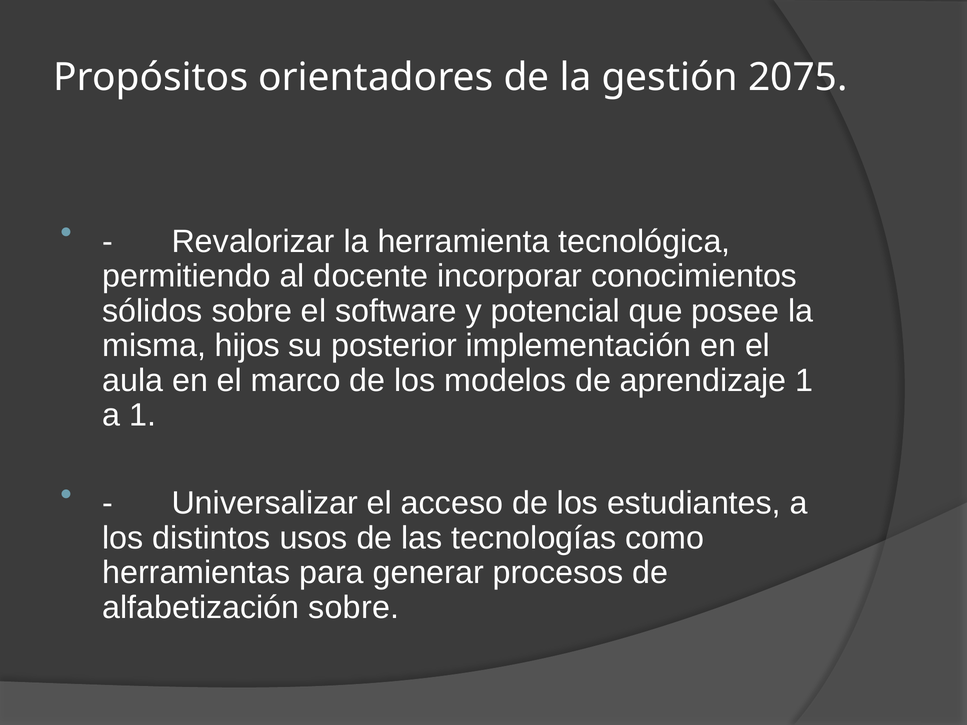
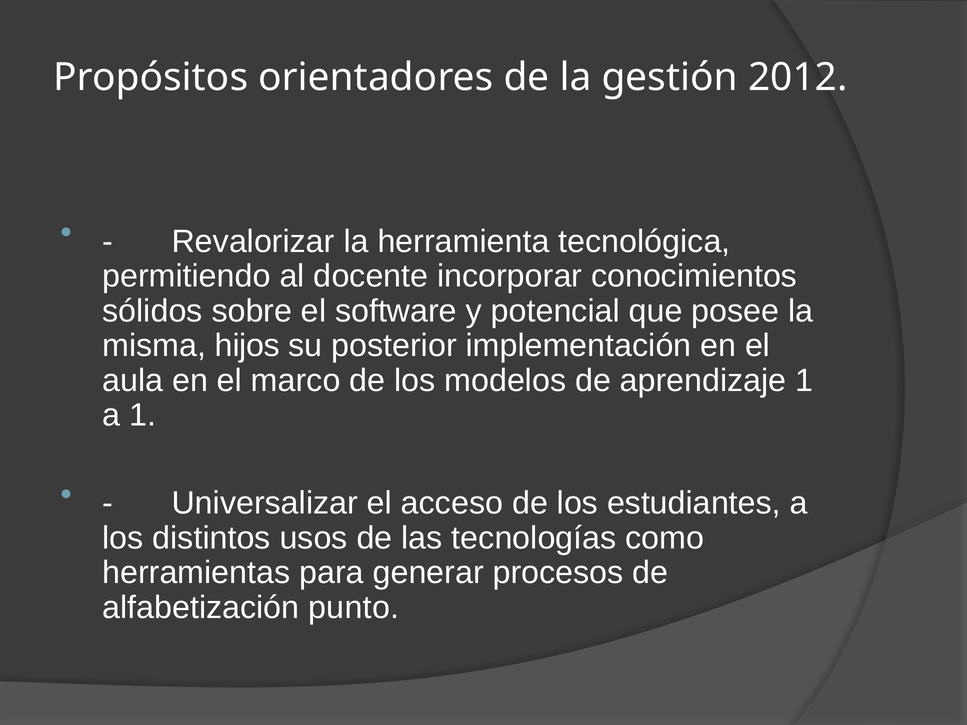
2075: 2075 -> 2012
alfabetización sobre: sobre -> punto
